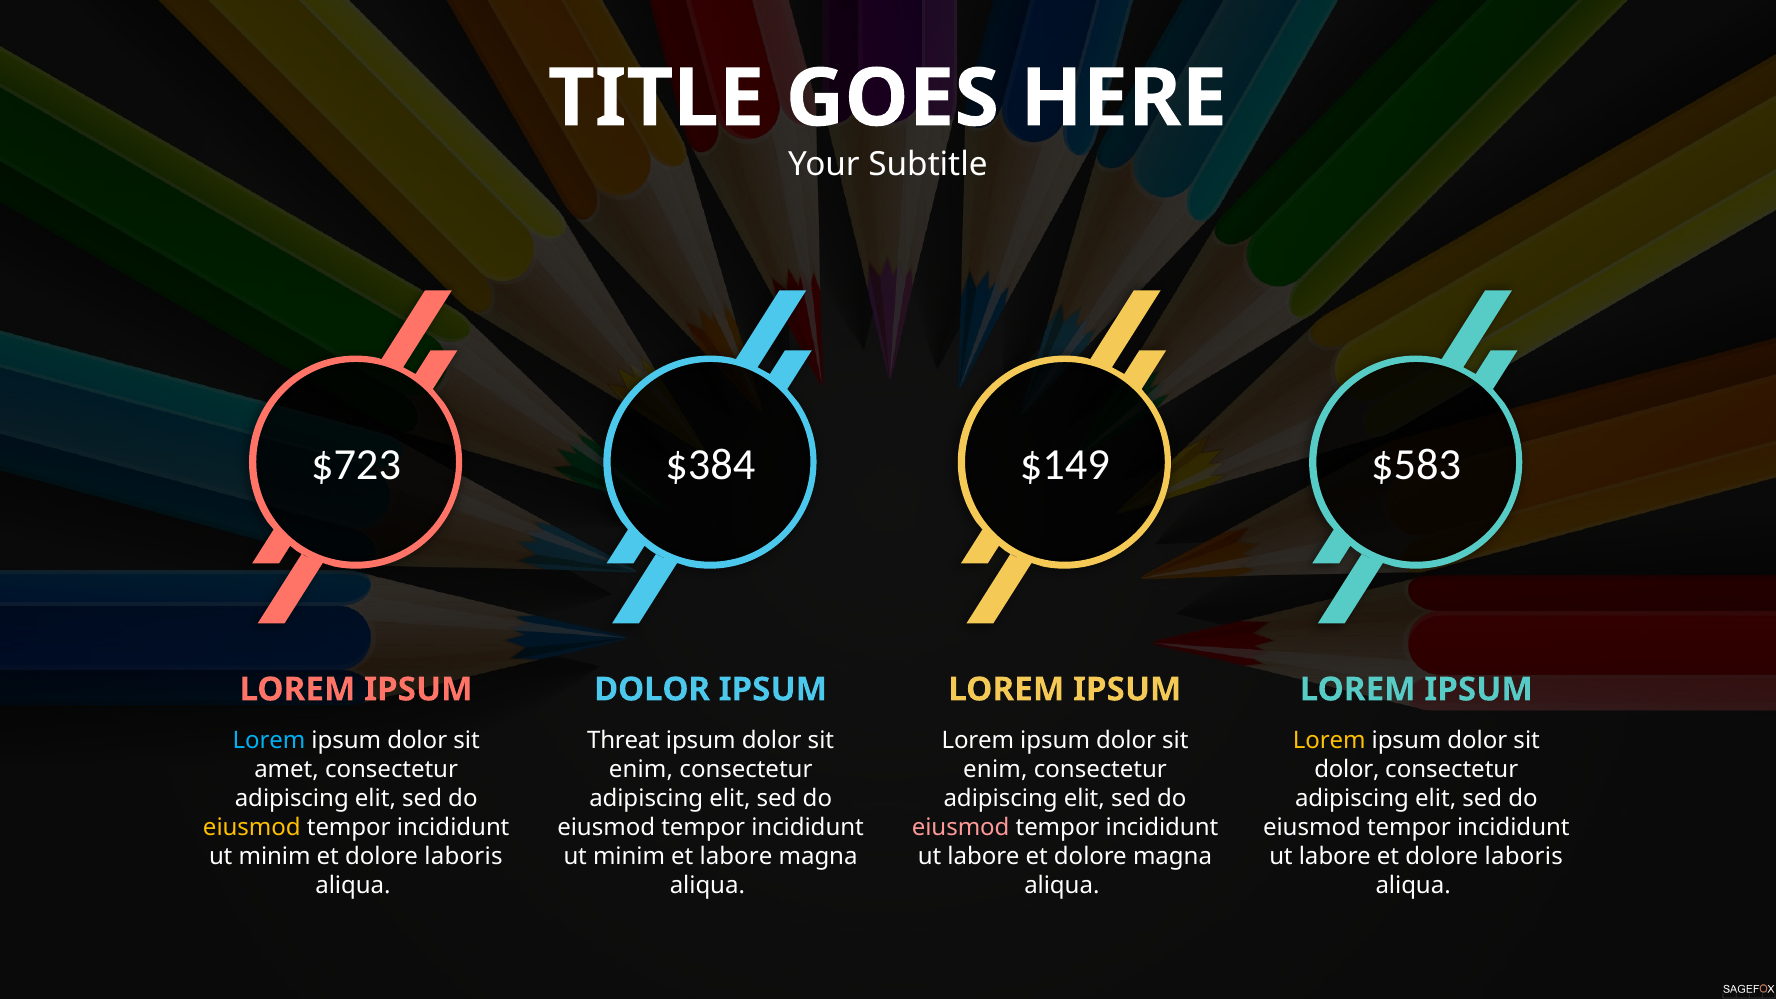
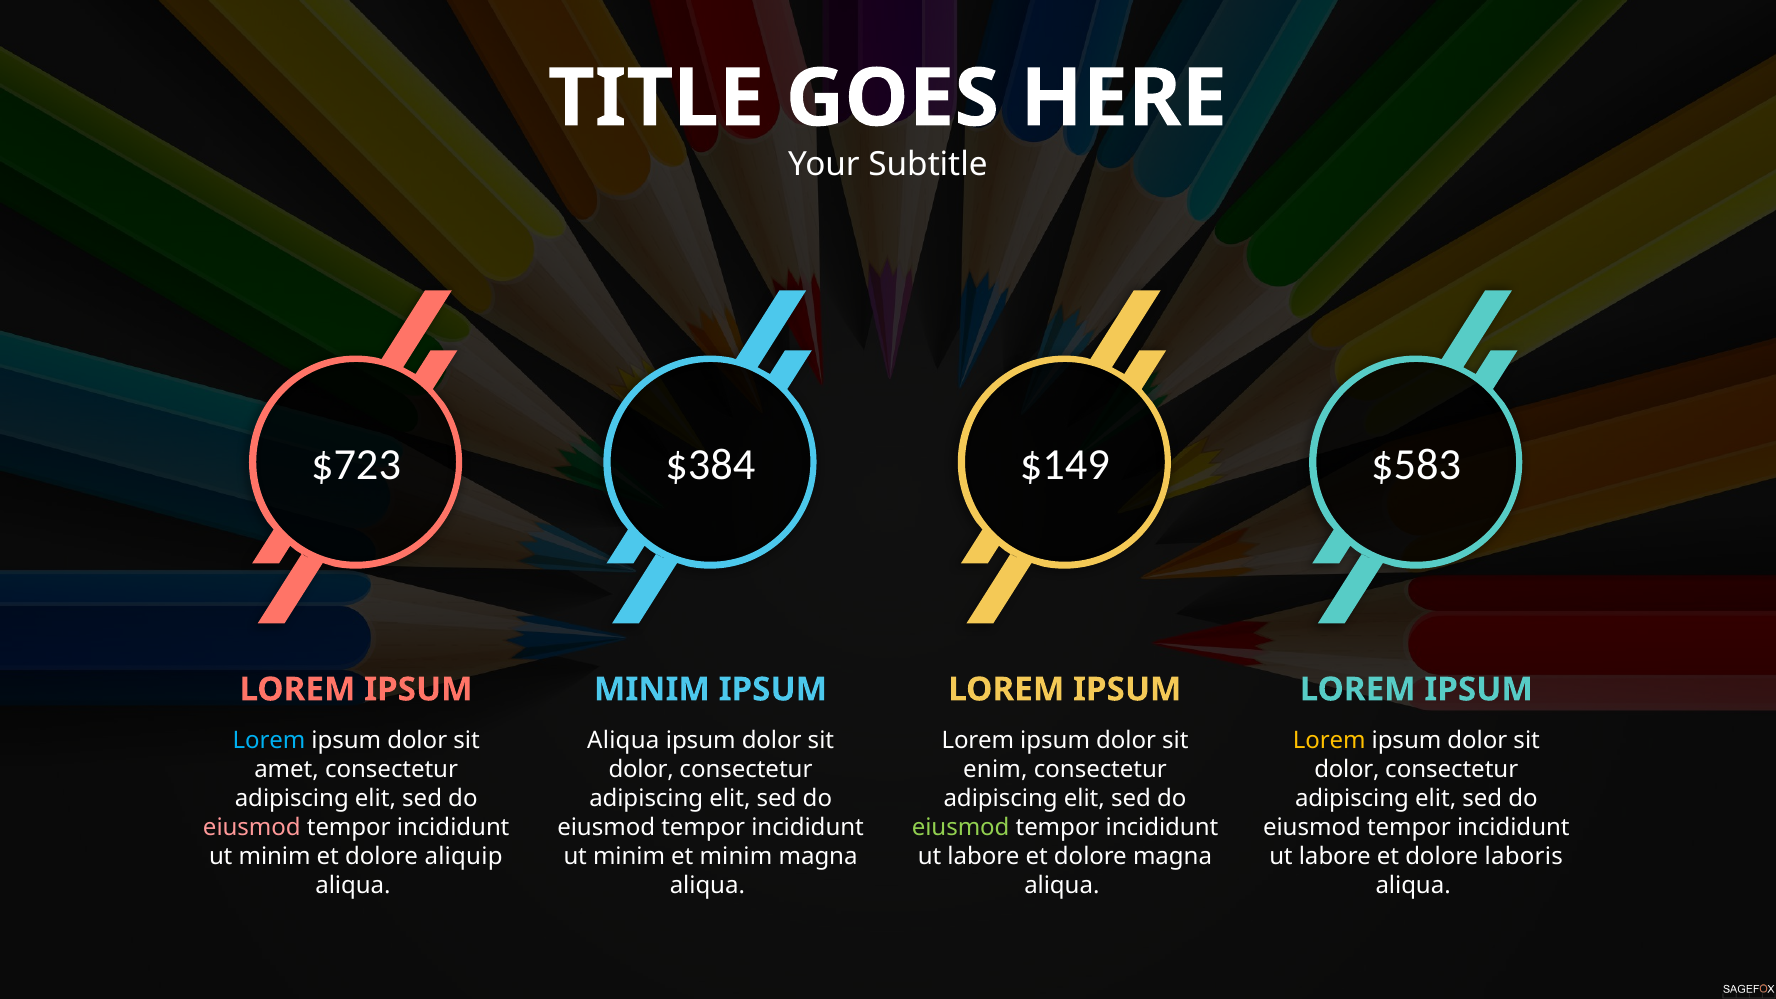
DOLOR at (652, 689): DOLOR -> MINIM
Threat at (624, 741): Threat -> Aliqua
enim at (641, 770): enim -> dolor
eiusmod at (252, 828) colour: yellow -> pink
eiusmod at (961, 828) colour: pink -> light green
laboris at (464, 857): laboris -> aliquip
et labore: labore -> minim
